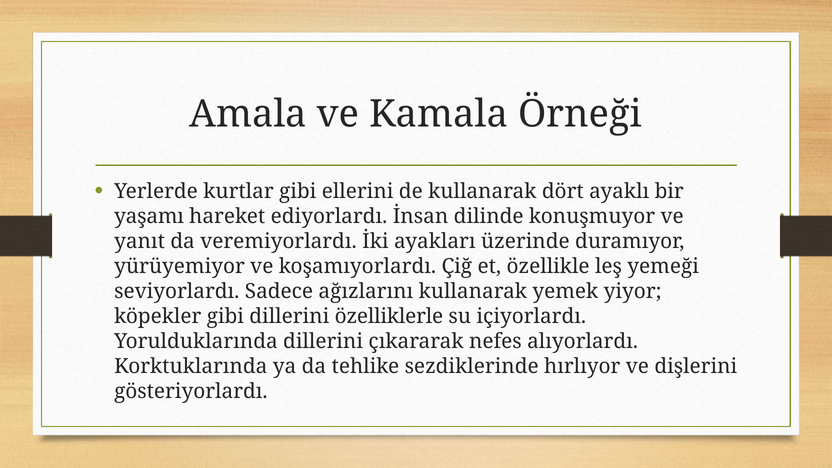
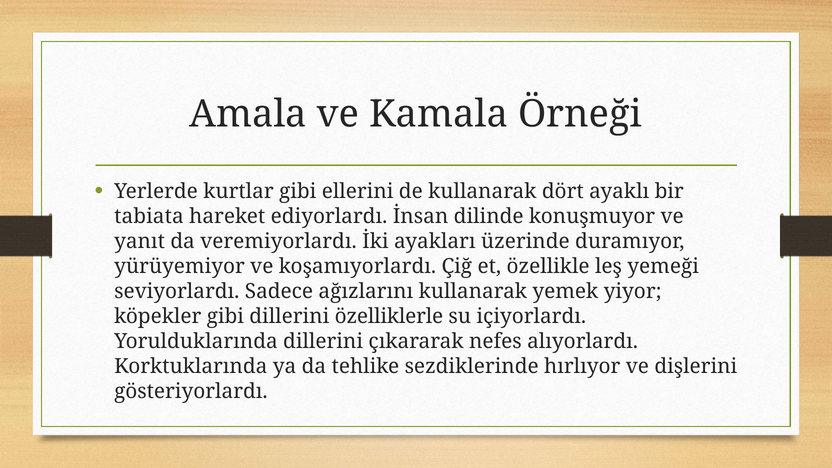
yaşamı: yaşamı -> tabiata
